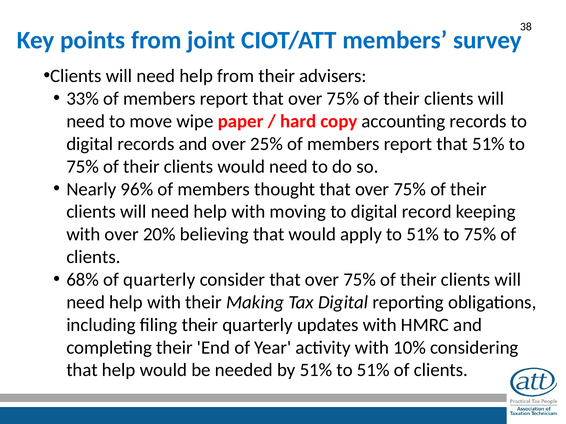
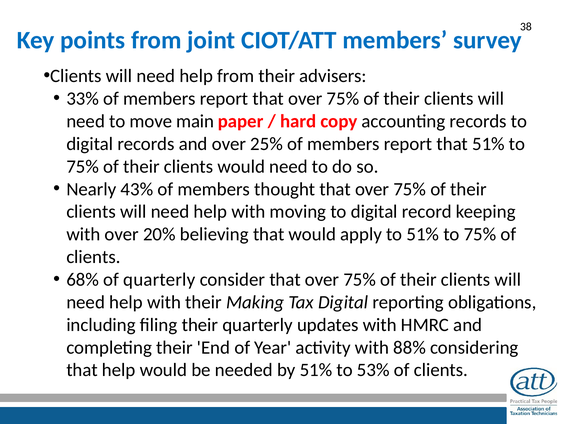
wipe: wipe -> main
96%: 96% -> 43%
10%: 10% -> 88%
51% to 51%: 51% -> 53%
